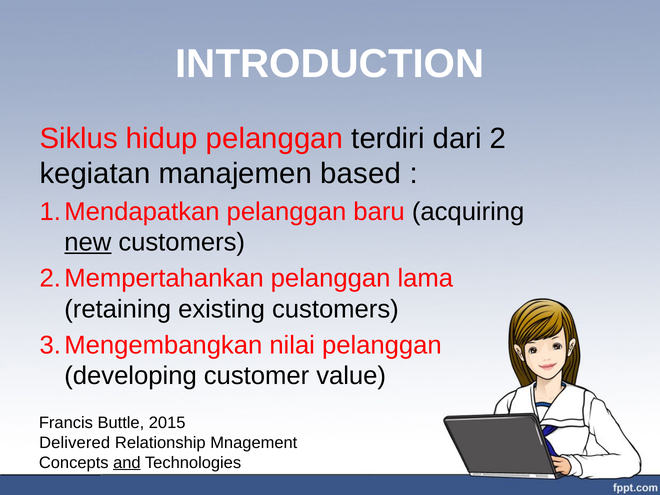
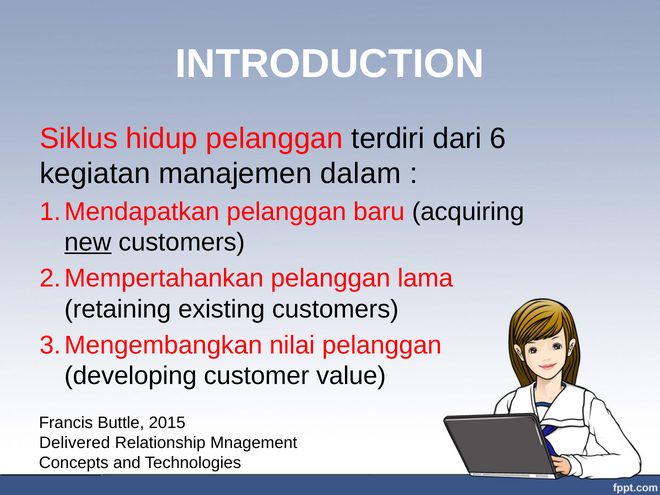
2: 2 -> 6
based: based -> dalam
and underline: present -> none
